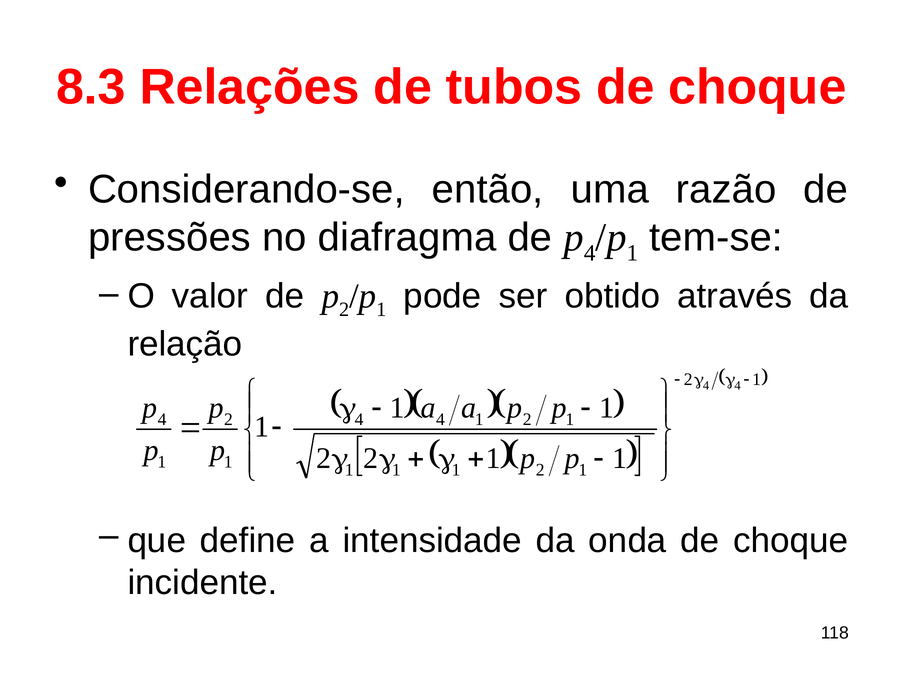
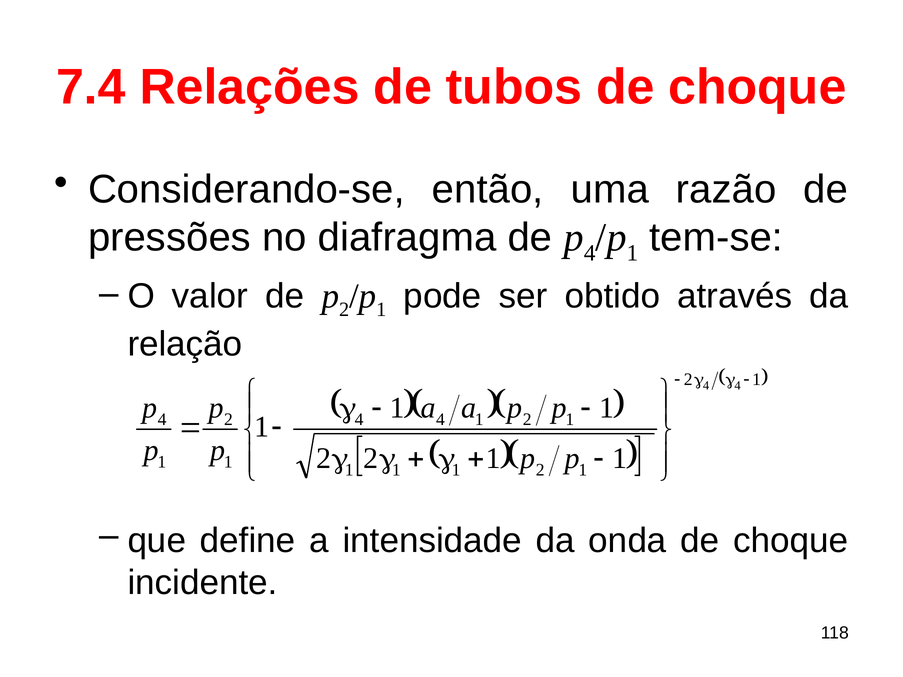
8.3: 8.3 -> 7.4
